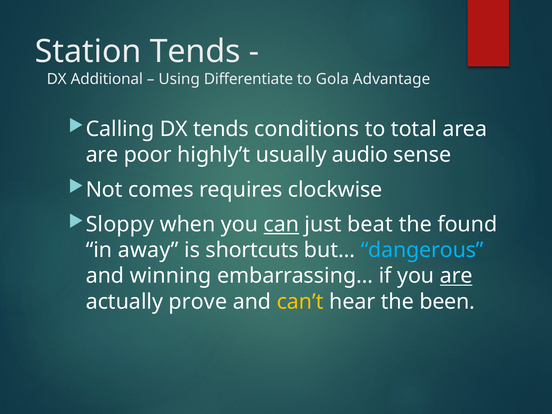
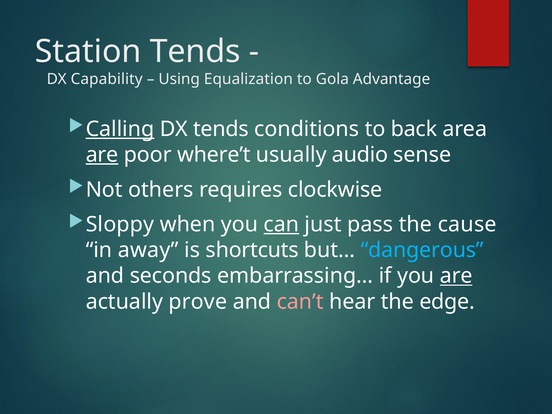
Additional: Additional -> Capability
Differentiate: Differentiate -> Equalization
Calling underline: none -> present
total: total -> back
are at (102, 155) underline: none -> present
highly’t: highly’t -> where’t
comes: comes -> others
beat: beat -> pass
found: found -> cause
winning: winning -> seconds
can’t colour: yellow -> pink
been: been -> edge
